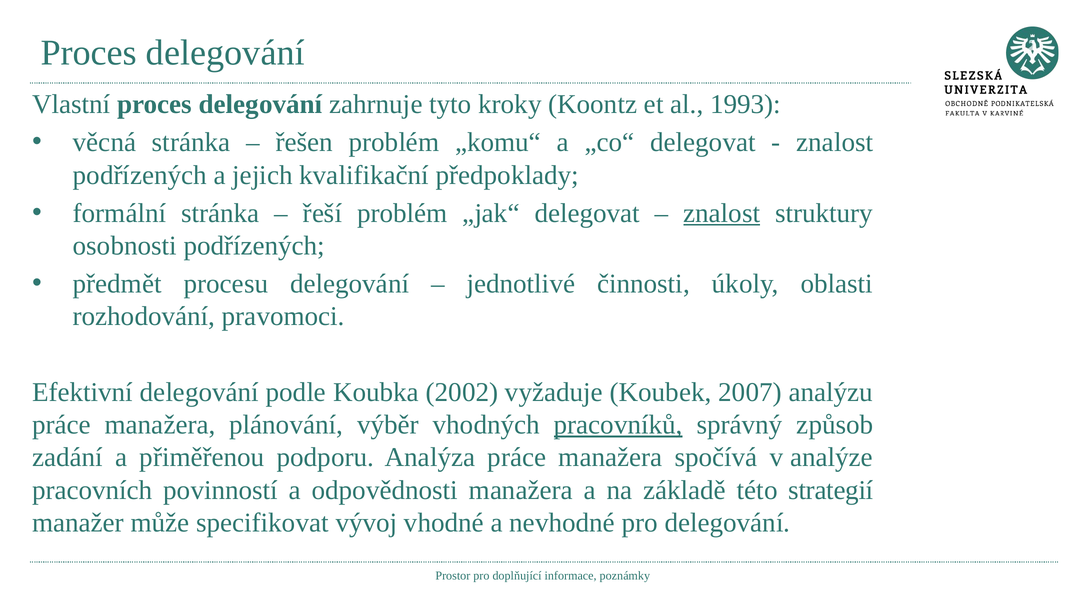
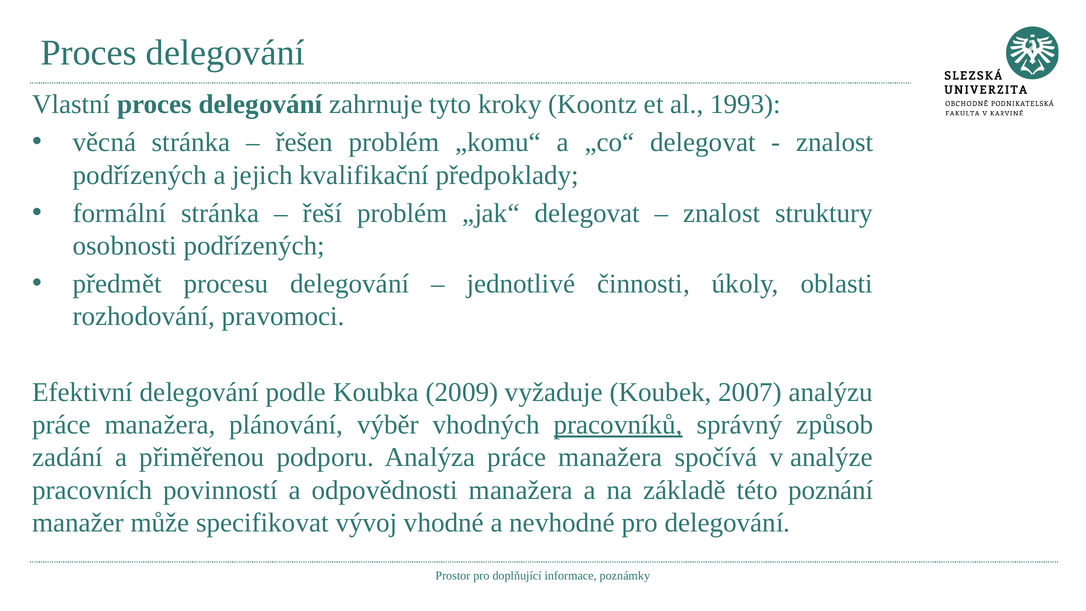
znalost at (722, 213) underline: present -> none
2002: 2002 -> 2009
strategií: strategií -> poznání
